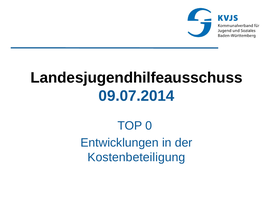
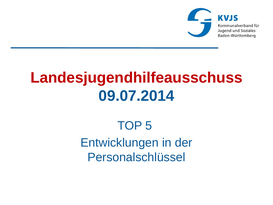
Landesjugendhilfeausschuss colour: black -> red
0: 0 -> 5
Kostenbeteiligung: Kostenbeteiligung -> Personalschlüssel
